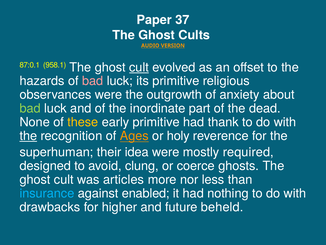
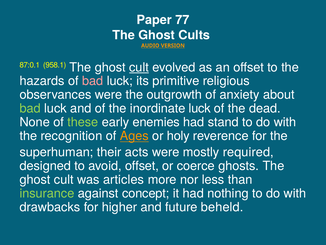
37: 37 -> 77
inordinate part: part -> luck
these colour: yellow -> light green
early primitive: primitive -> enemies
thank: thank -> stand
the at (28, 136) underline: present -> none
idea: idea -> acts
avoid clung: clung -> offset
insurance colour: light blue -> light green
enabled: enabled -> concept
